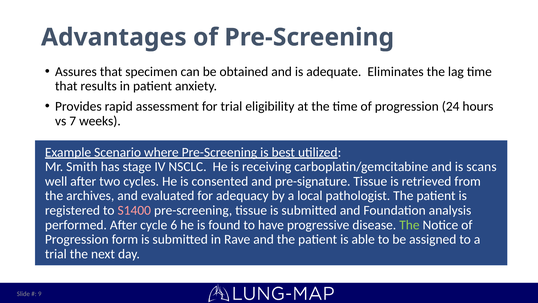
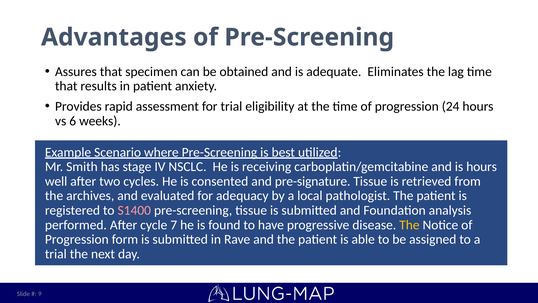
7: 7 -> 6
is scans: scans -> hours
6: 6 -> 7
The at (409, 225) colour: light green -> yellow
